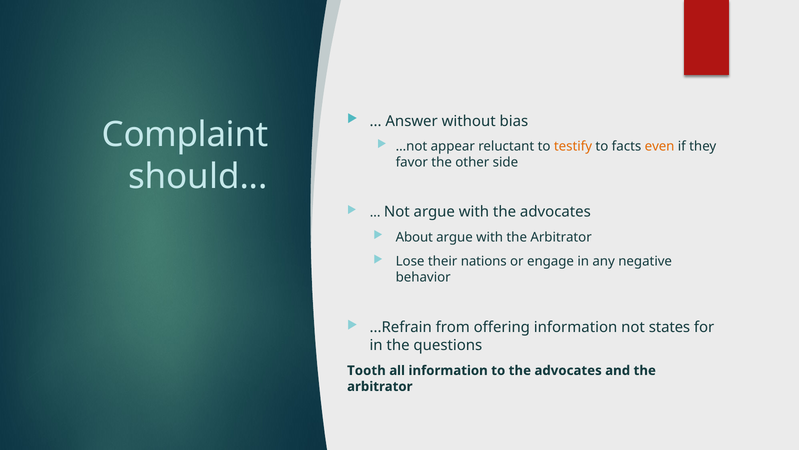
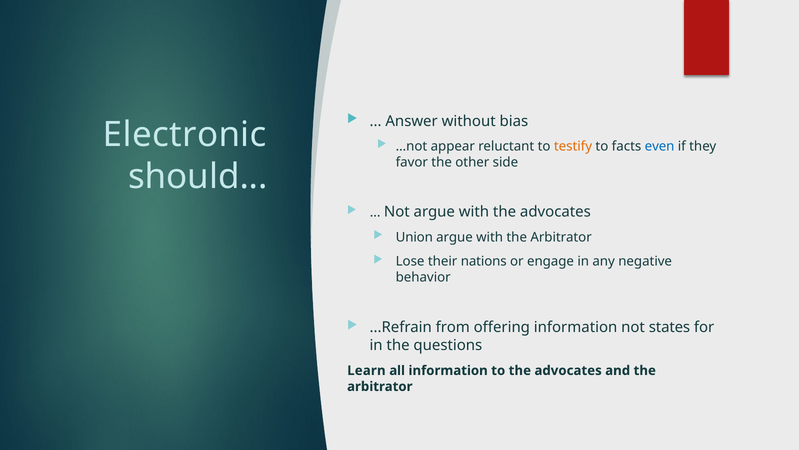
Complaint: Complaint -> Electronic
even colour: orange -> blue
About: About -> Union
Tooth: Tooth -> Learn
